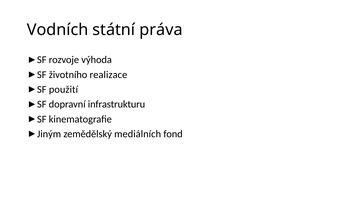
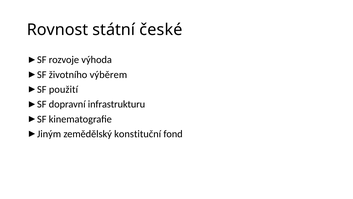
Vodních: Vodních -> Rovnost
práva: práva -> české
realizace: realizace -> výběrem
mediálních: mediálních -> konstituční
